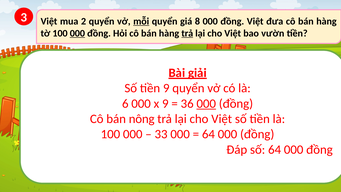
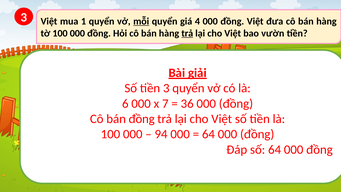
2: 2 -> 1
8: 8 -> 4
000 at (77, 33) underline: present -> none
Số tiền 9: 9 -> 3
x 9: 9 -> 7
000 at (206, 103) underline: present -> none
bán nông: nông -> đồng
33: 33 -> 94
